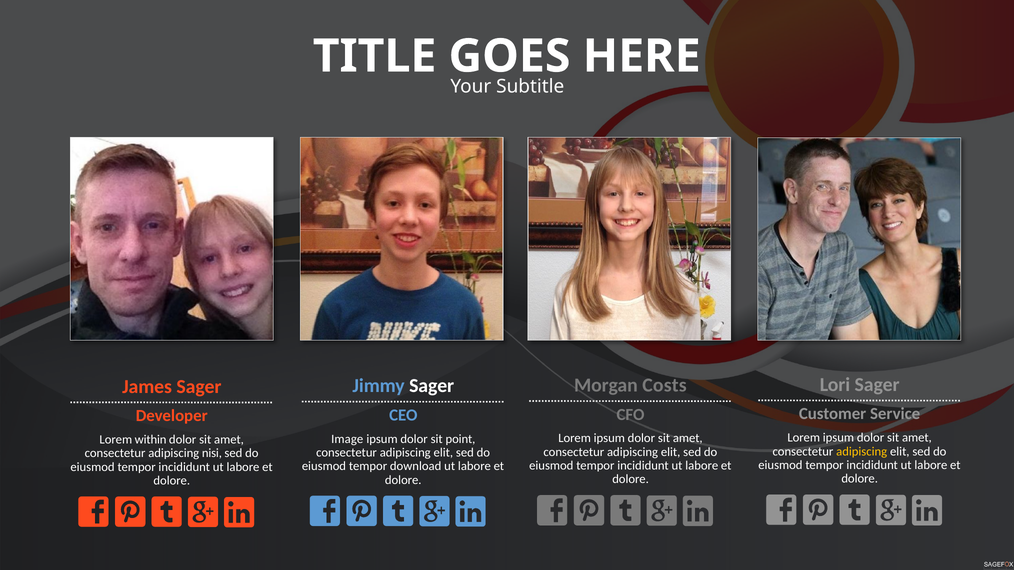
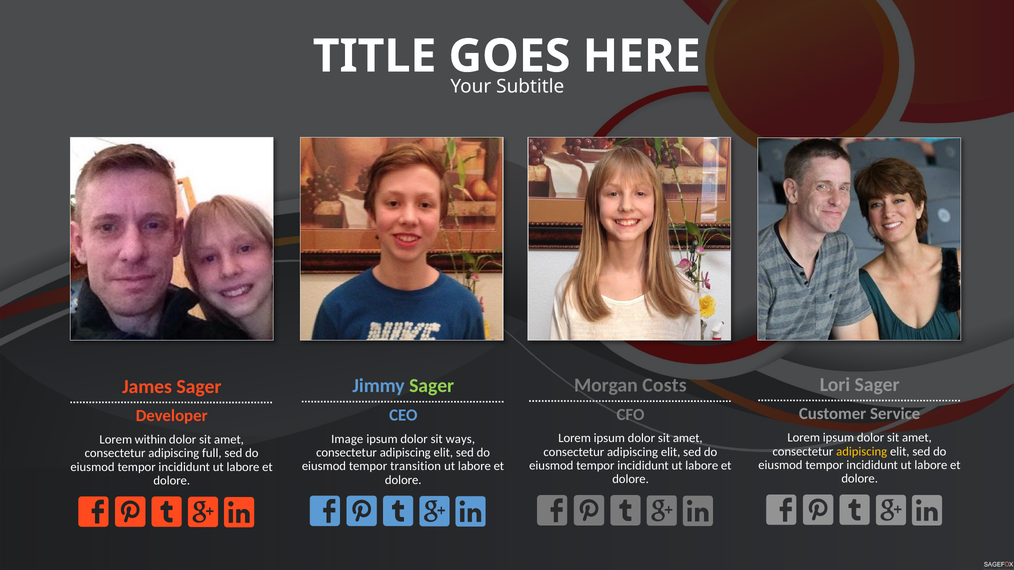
Sager at (432, 386) colour: white -> light green
point: point -> ways
nisi: nisi -> full
download: download -> transition
